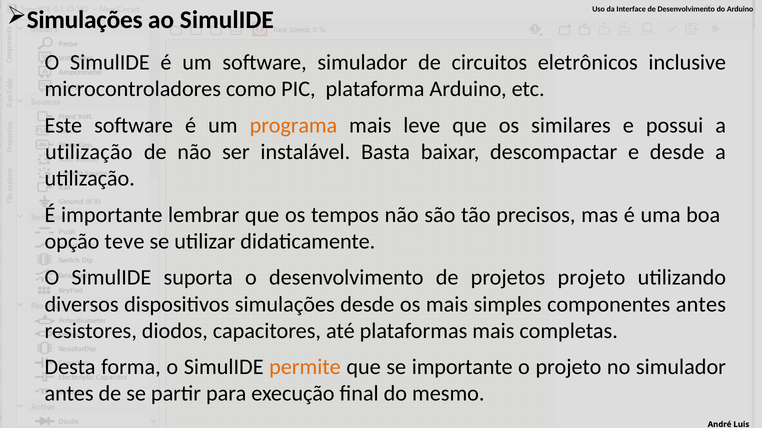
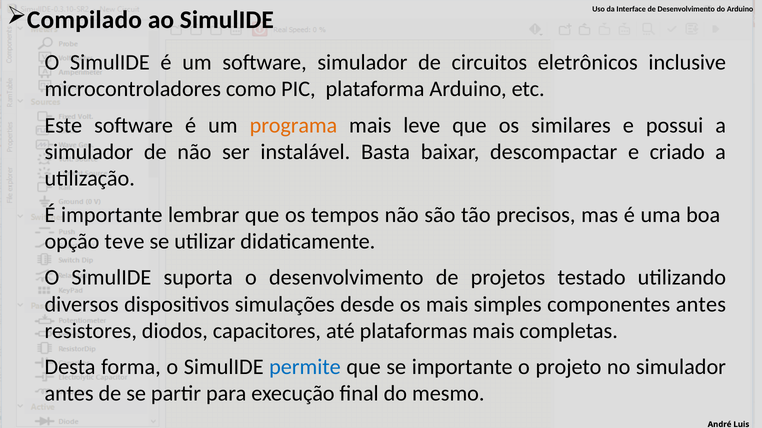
Simulações at (85, 20): Simulações -> Compilado
utilização at (89, 152): utilização -> simulador
e desde: desde -> criado
projetos projeto: projeto -> testado
permite colour: orange -> blue
